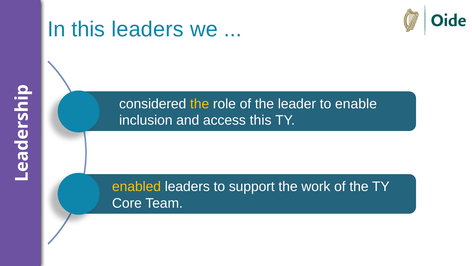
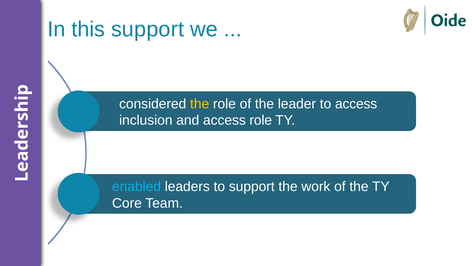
this leaders: leaders -> support
to enable: enable -> access
access this: this -> role
enabled colour: yellow -> light blue
